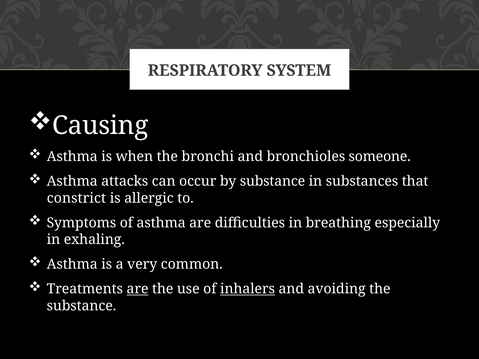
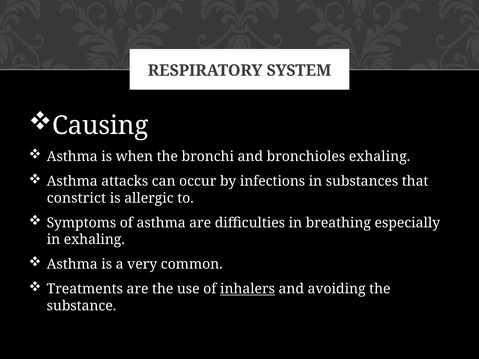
bronchioles someone: someone -> exhaling
by substance: substance -> infections
are at (138, 289) underline: present -> none
